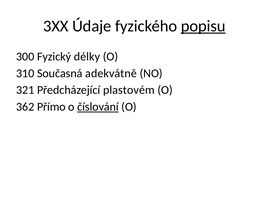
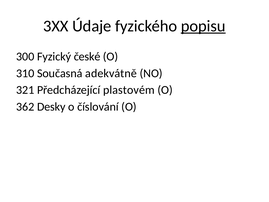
délky: délky -> české
Přímo: Přímo -> Desky
číslování underline: present -> none
